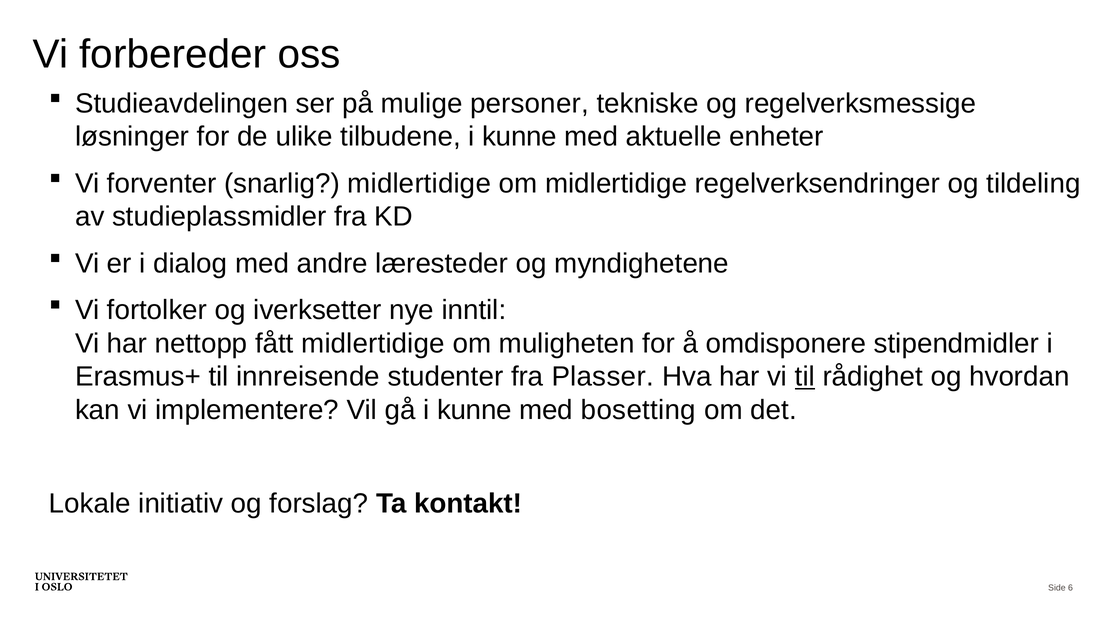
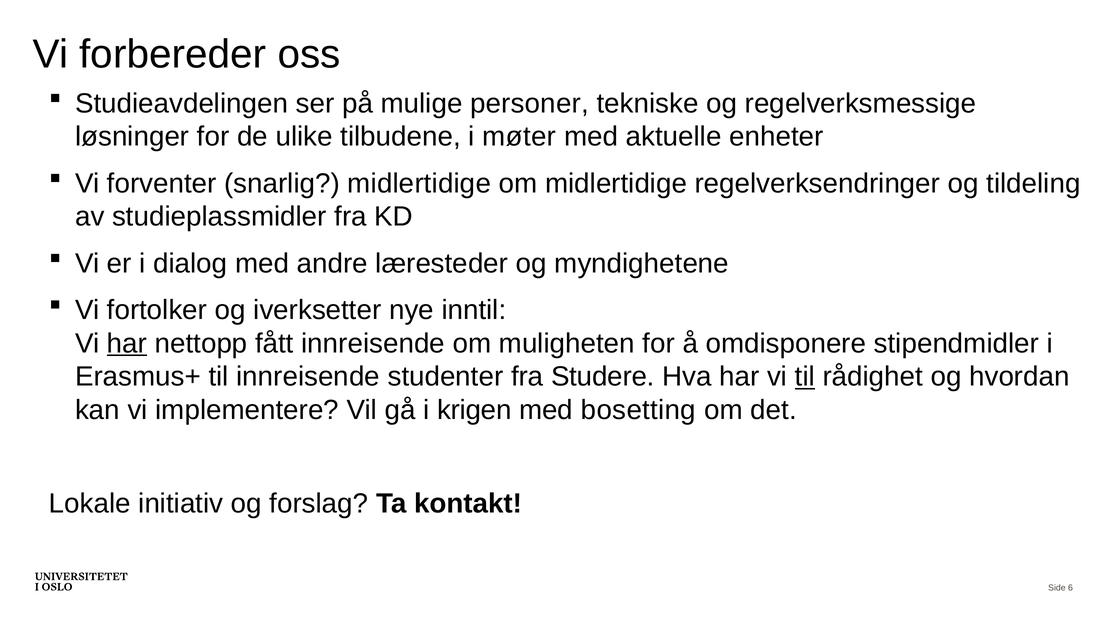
tilbudene i kunne: kunne -> møter
har at (127, 343) underline: none -> present
fått midlertidige: midlertidige -> innreisende
Plasser: Plasser -> Studere
gå i kunne: kunne -> krigen
